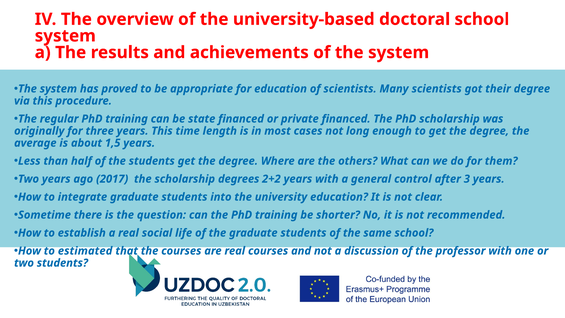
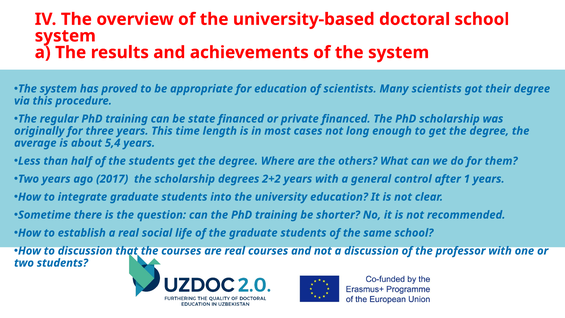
1,5: 1,5 -> 5,4
3: 3 -> 1
to estimated: estimated -> discussion
